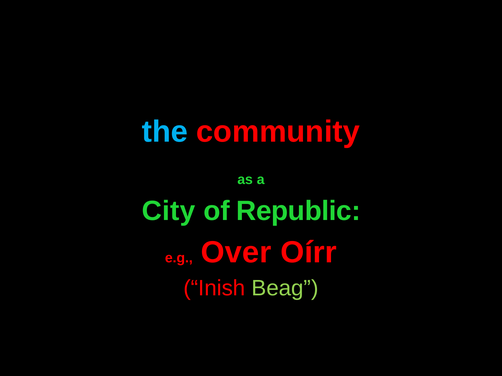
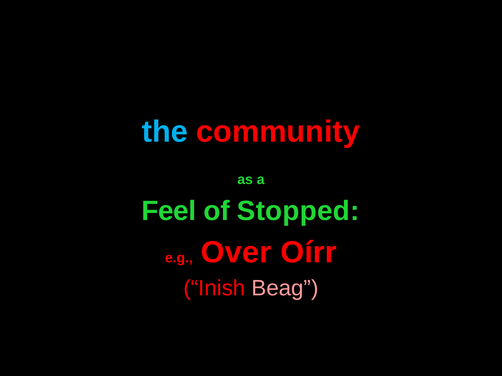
City: City -> Feel
Republic: Republic -> Stopped
Beag colour: light green -> pink
